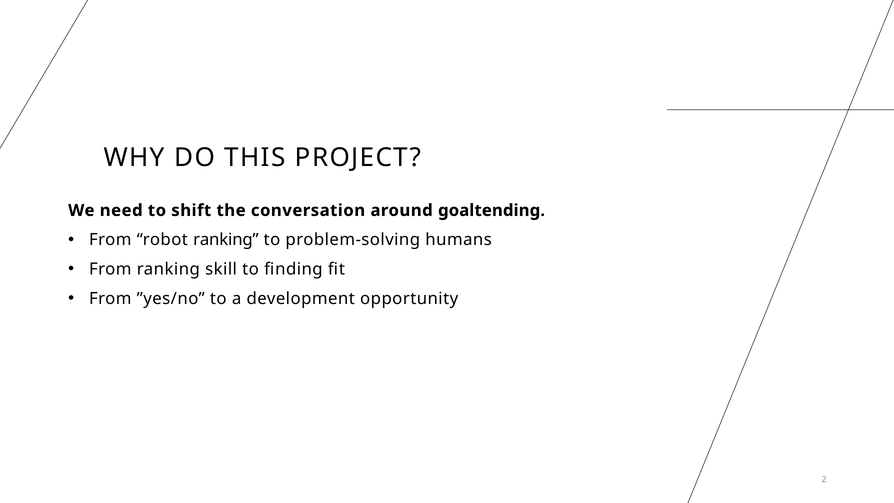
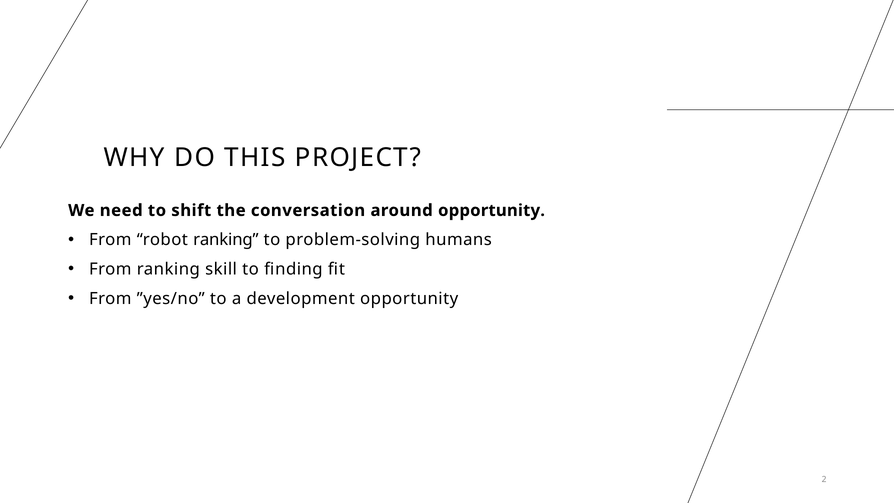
around goaltending: goaltending -> opportunity
